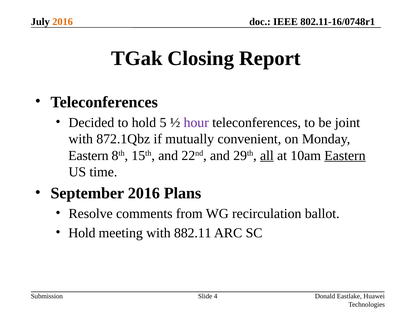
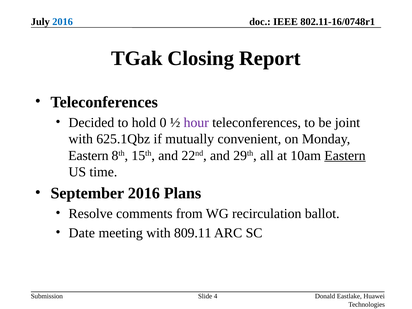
2016 at (63, 22) colour: orange -> blue
5: 5 -> 0
872.1Qbz: 872.1Qbz -> 625.1Qbz
all underline: present -> none
Hold at (82, 233): Hold -> Date
882.11: 882.11 -> 809.11
